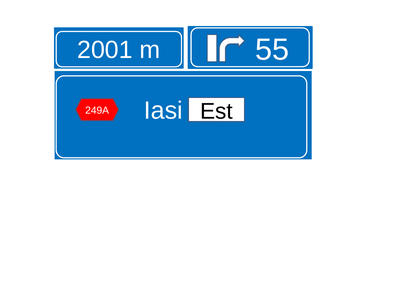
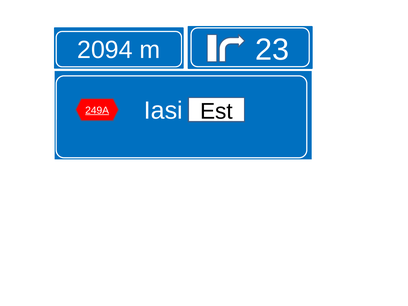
2001: 2001 -> 2094
55: 55 -> 23
249A underline: none -> present
